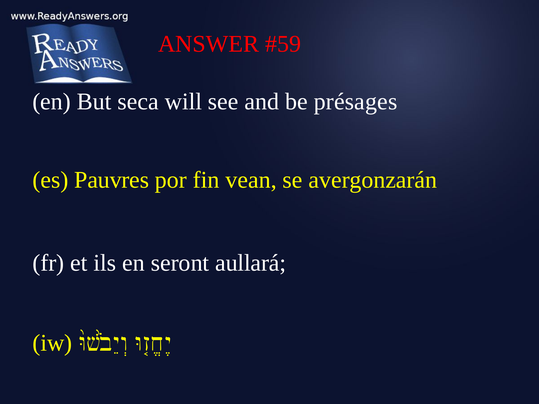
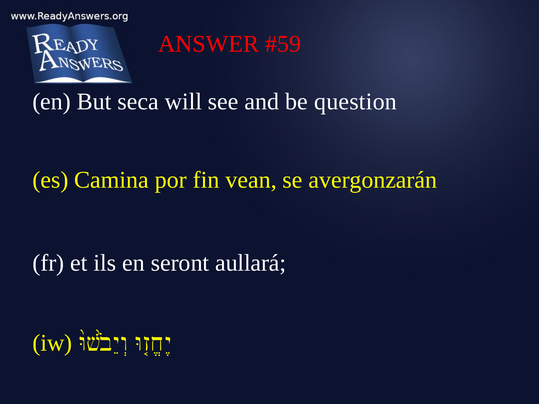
présages: présages -> question
Pauvres: Pauvres -> Camina
